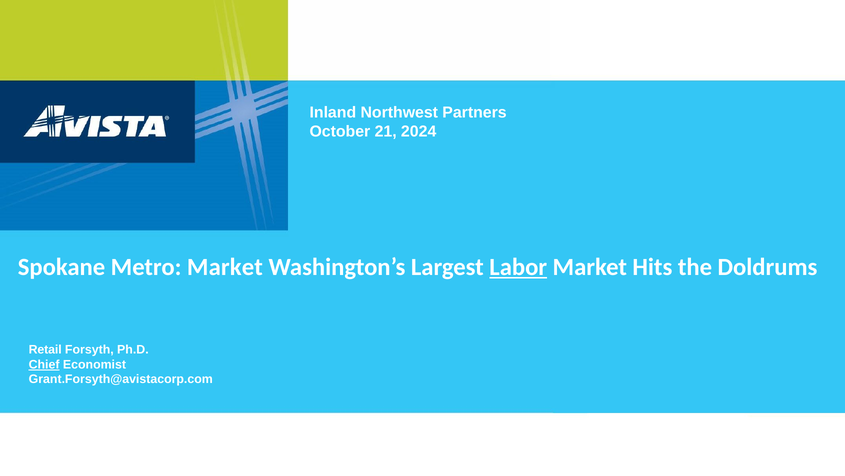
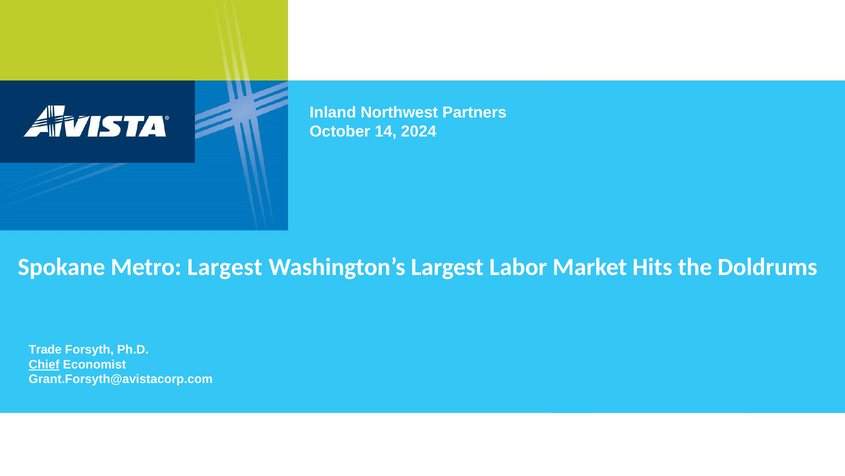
21: 21 -> 14
Metro Market: Market -> Largest
Labor underline: present -> none
Retail: Retail -> Trade
